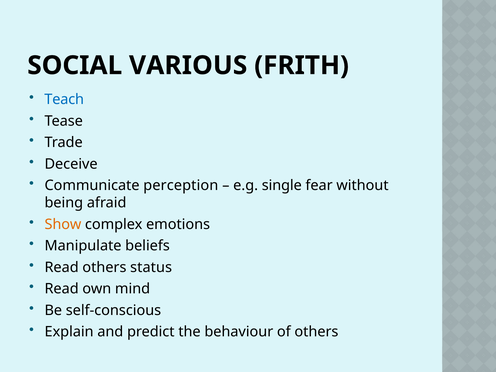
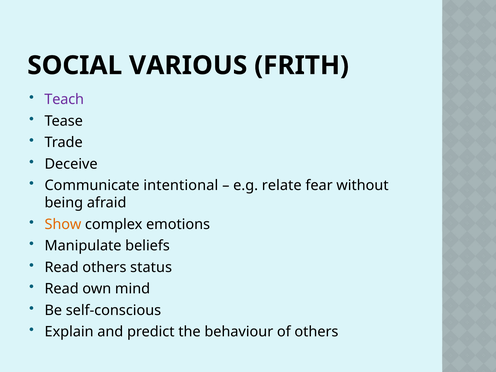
Teach colour: blue -> purple
perception: perception -> intentional
single: single -> relate
